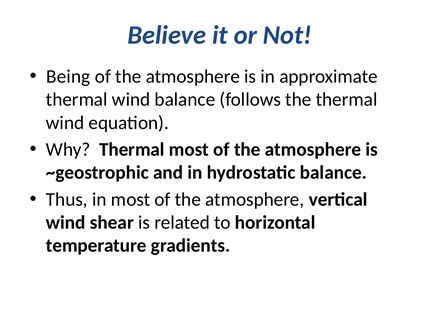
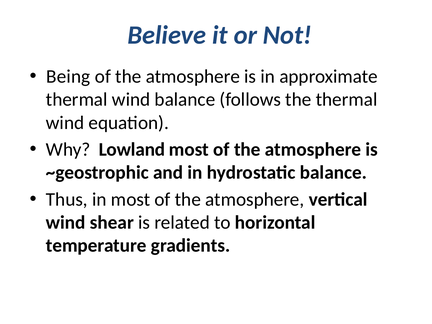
Why Thermal: Thermal -> Lowland
